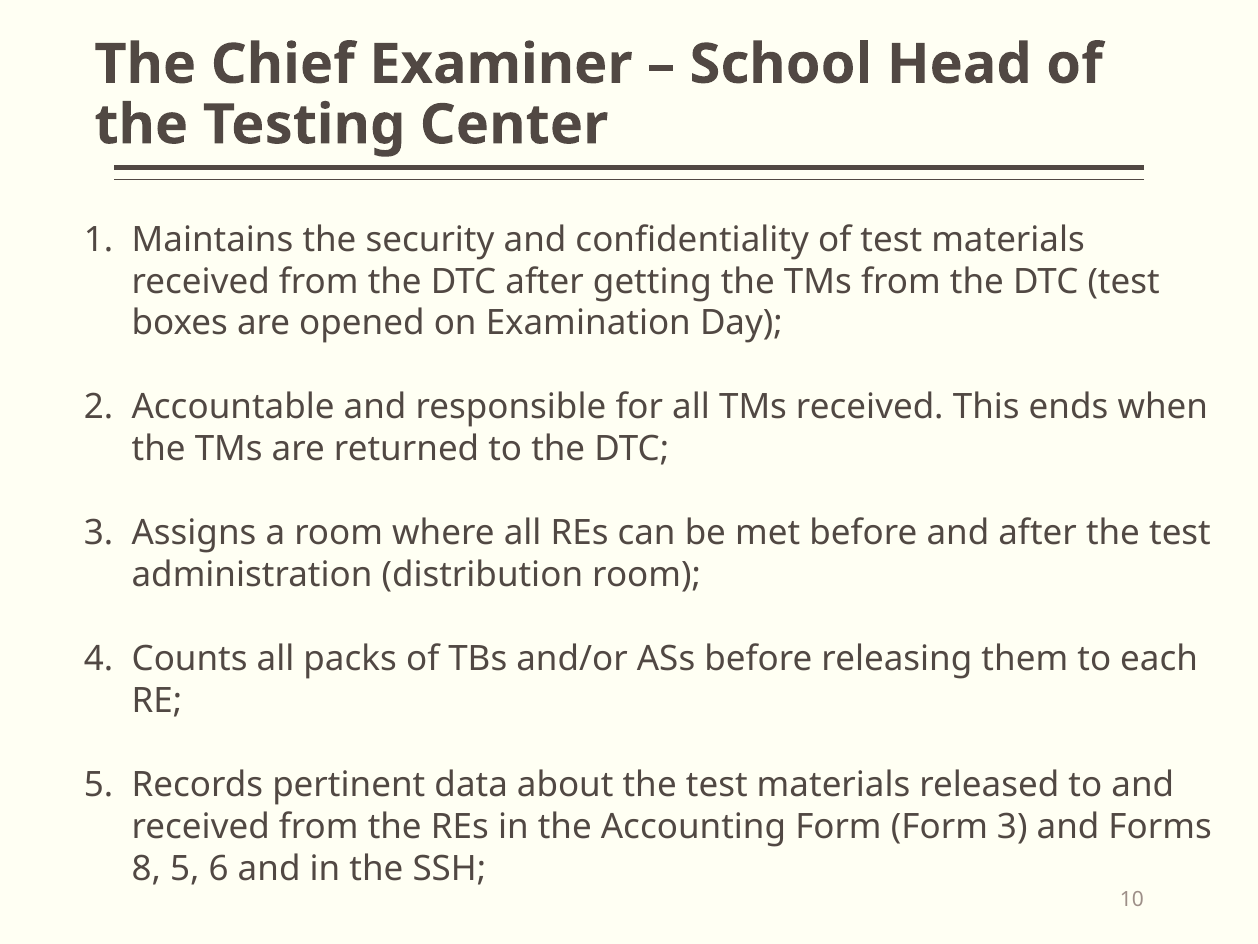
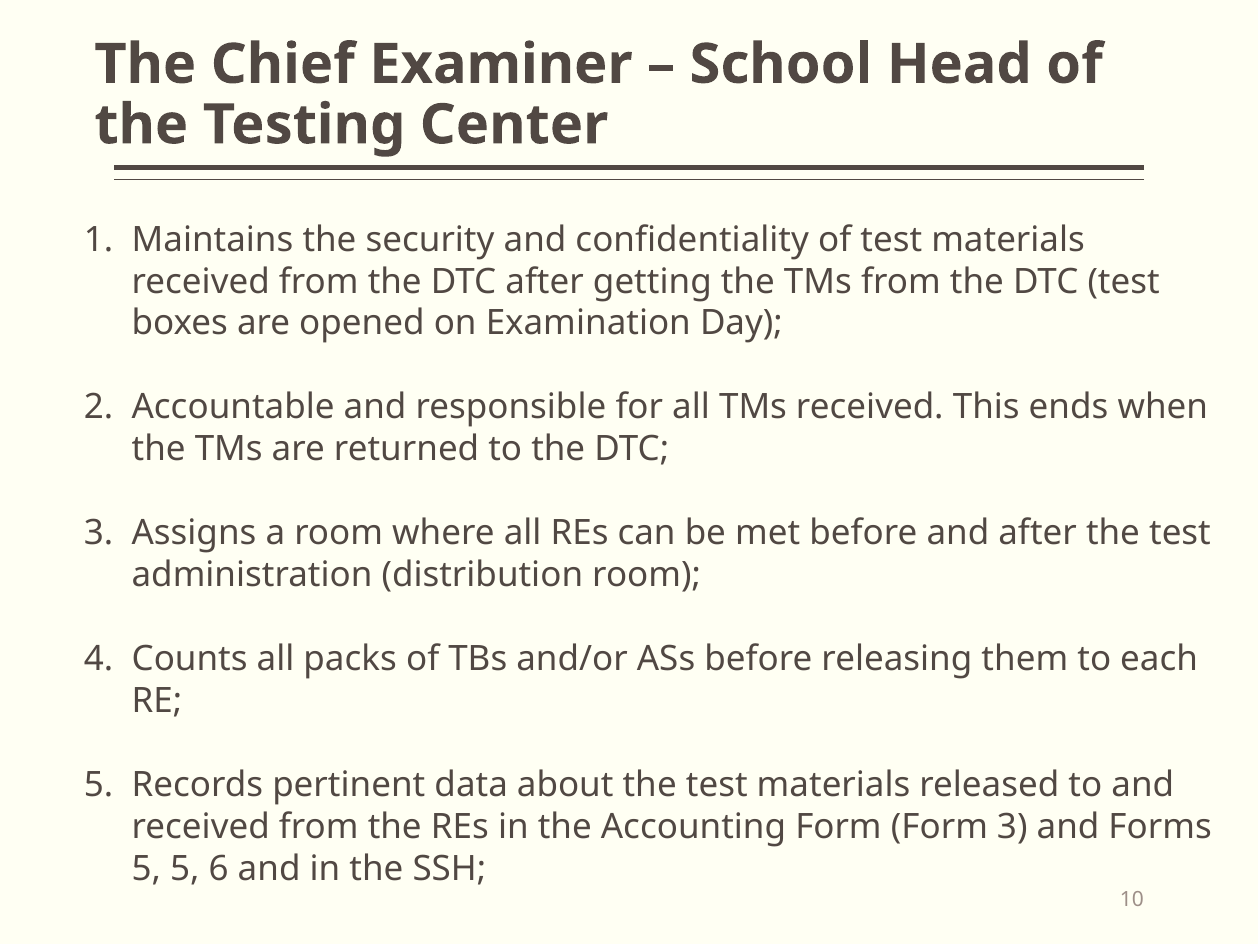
8 at (146, 869): 8 -> 5
